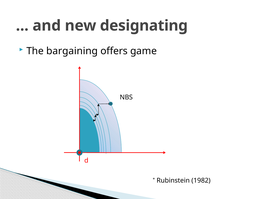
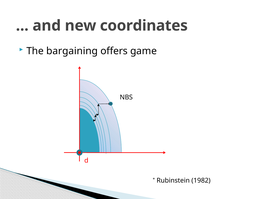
designating: designating -> coordinates
